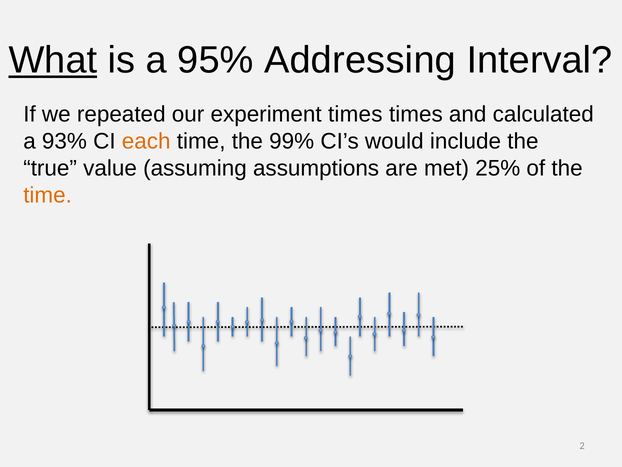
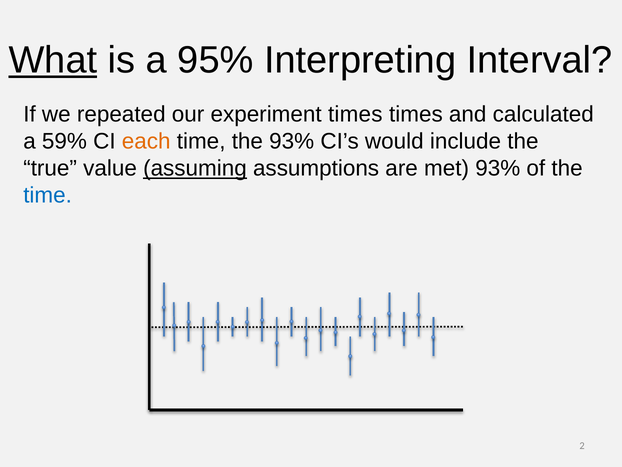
Addressing: Addressing -> Interpreting
93%: 93% -> 59%
the 99%: 99% -> 93%
assuming underline: none -> present
met 25%: 25% -> 93%
time at (48, 195) colour: orange -> blue
